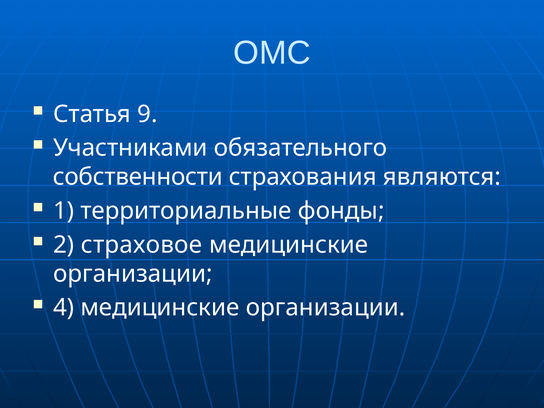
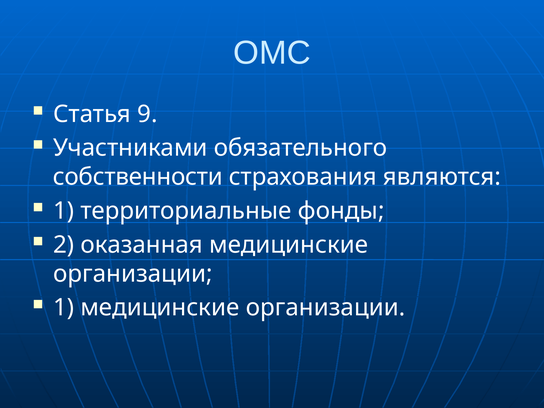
страховое: страховое -> оказанная
4 at (64, 308): 4 -> 1
